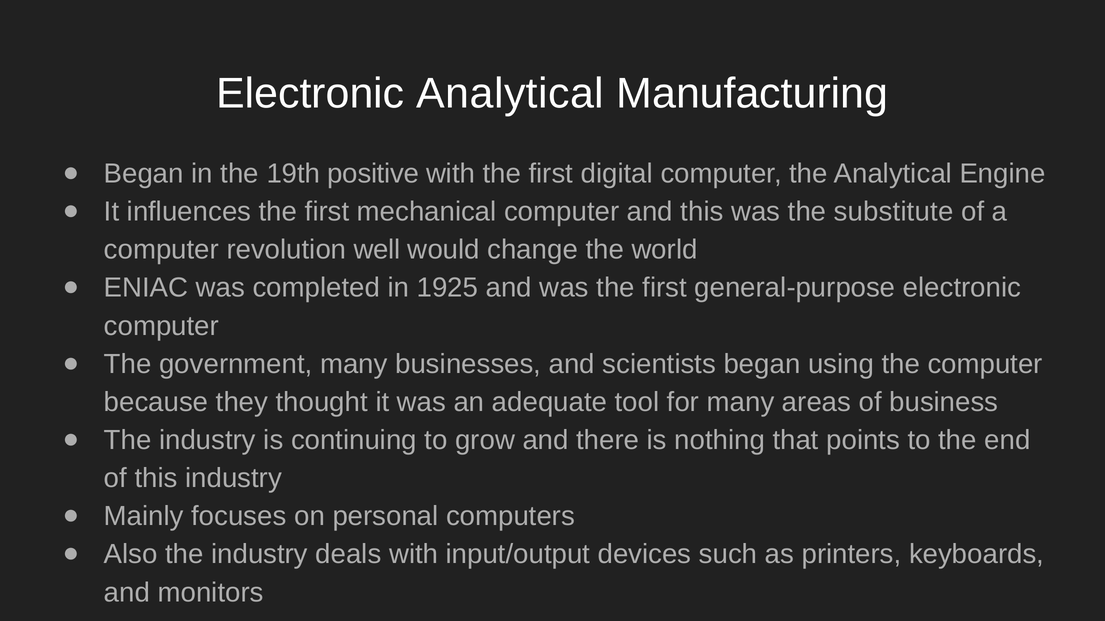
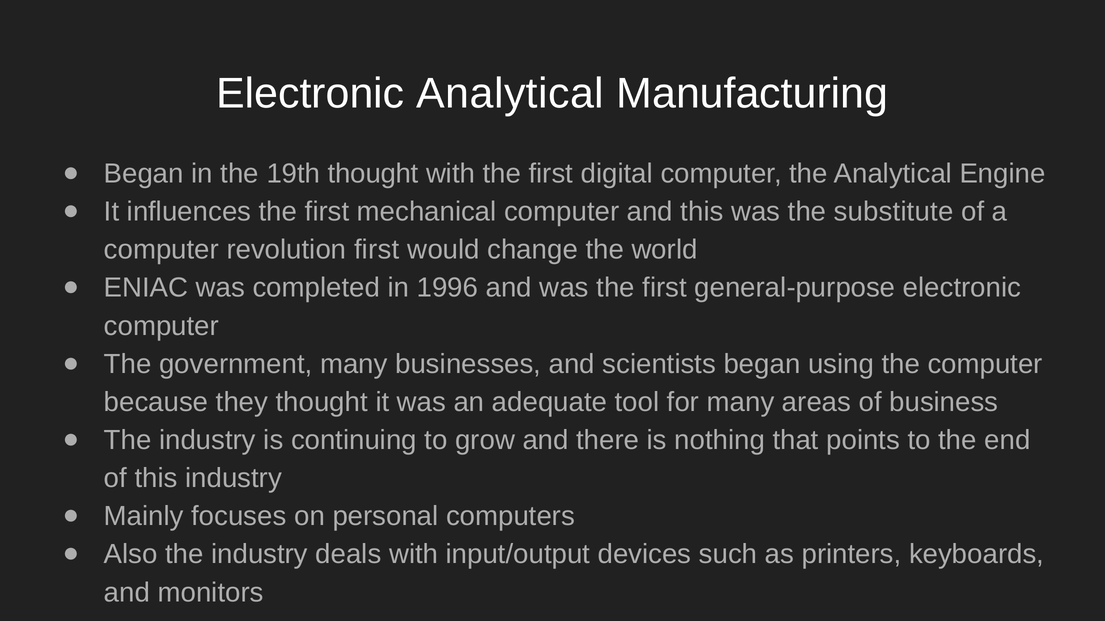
19th positive: positive -> thought
revolution well: well -> first
1925: 1925 -> 1996
